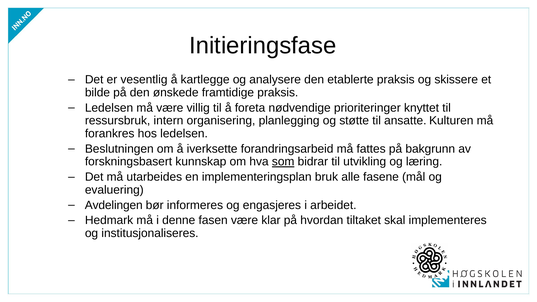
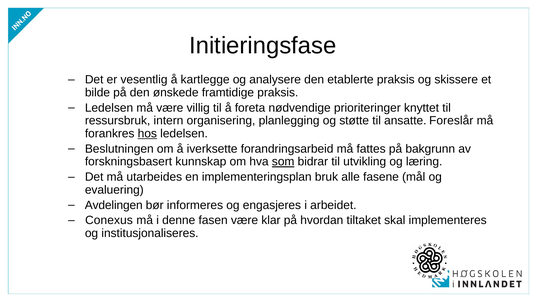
Kulturen: Kulturen -> Foreslår
hos underline: none -> present
Hedmark: Hedmark -> Conexus
